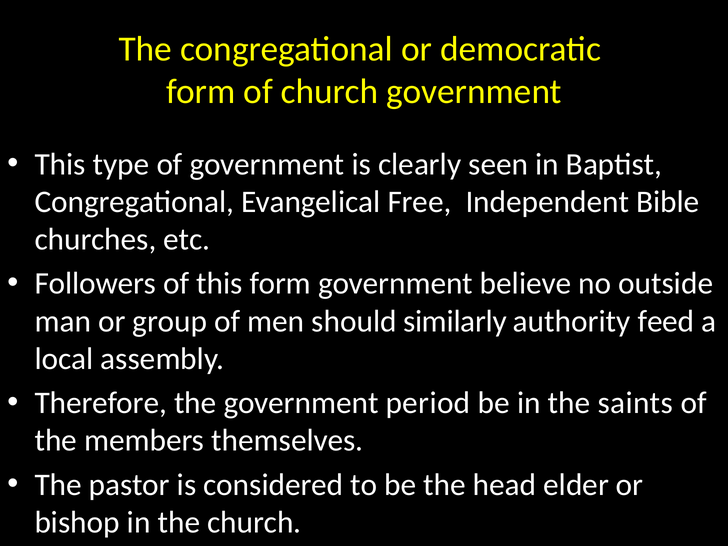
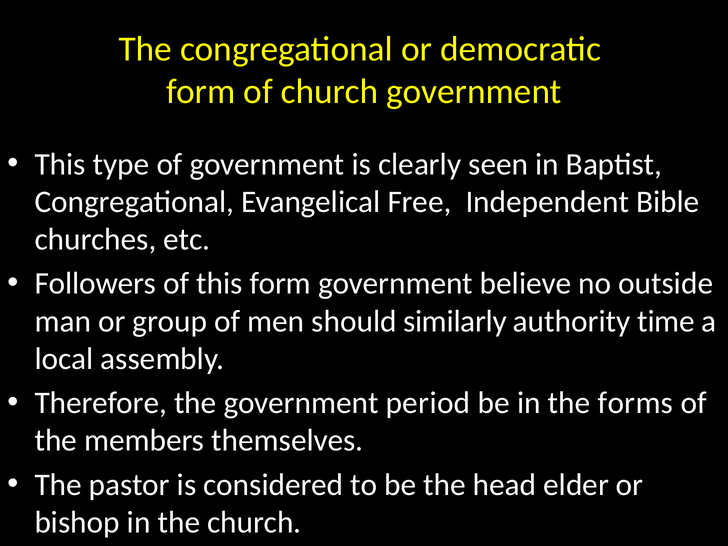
feed: feed -> time
saints: saints -> forms
